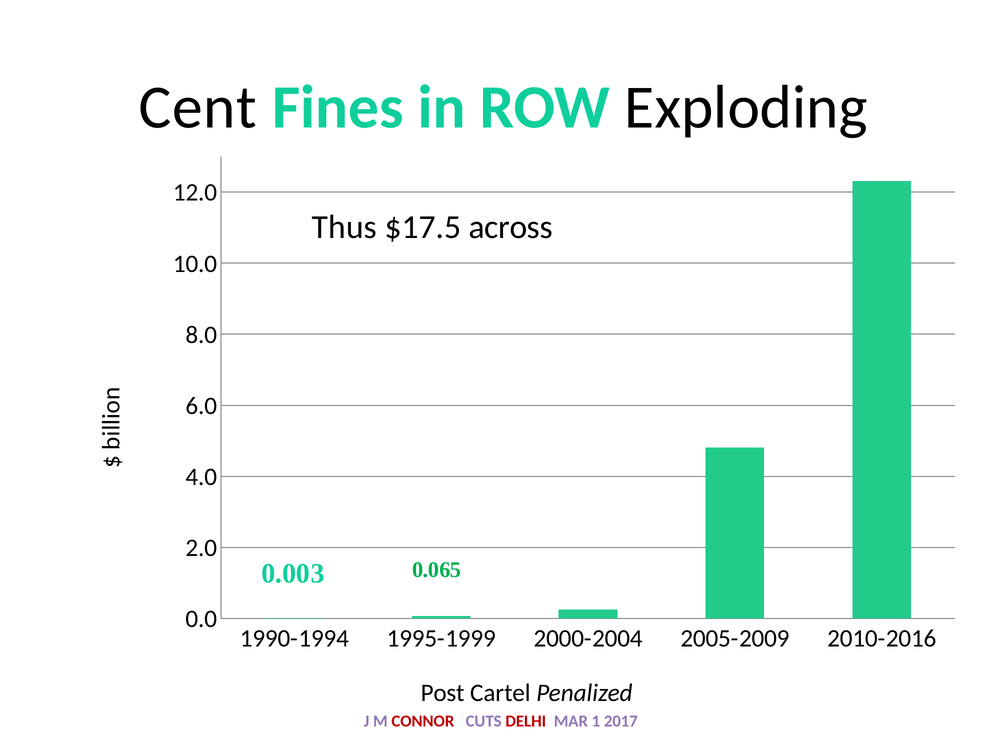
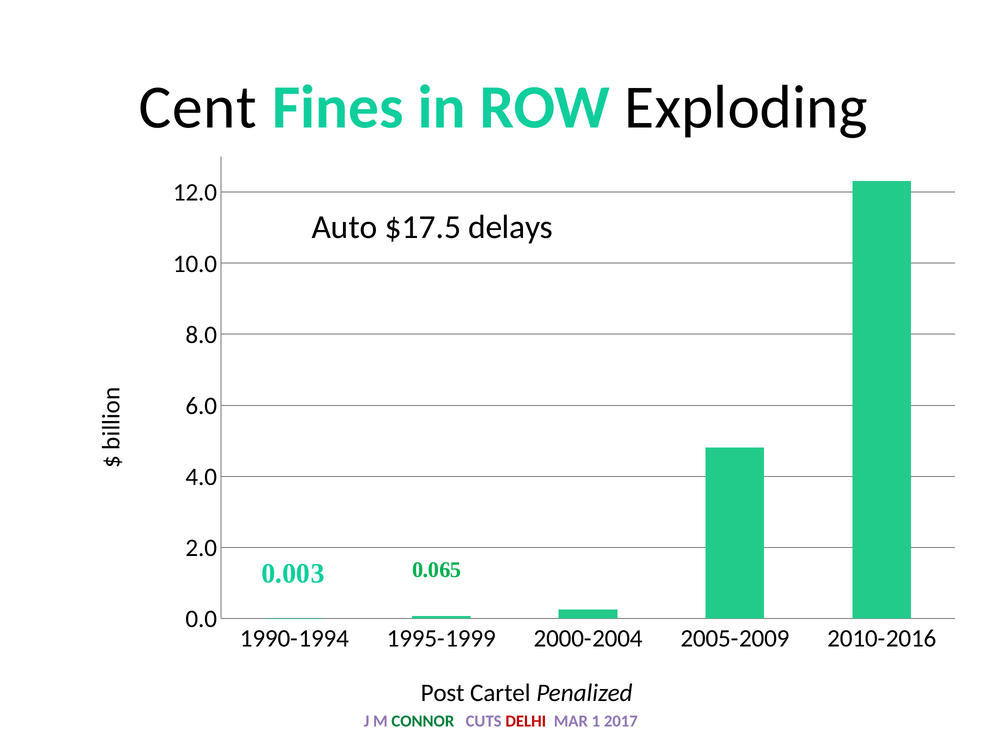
Thus: Thus -> Auto
across: across -> delays
CONNOR colour: red -> green
